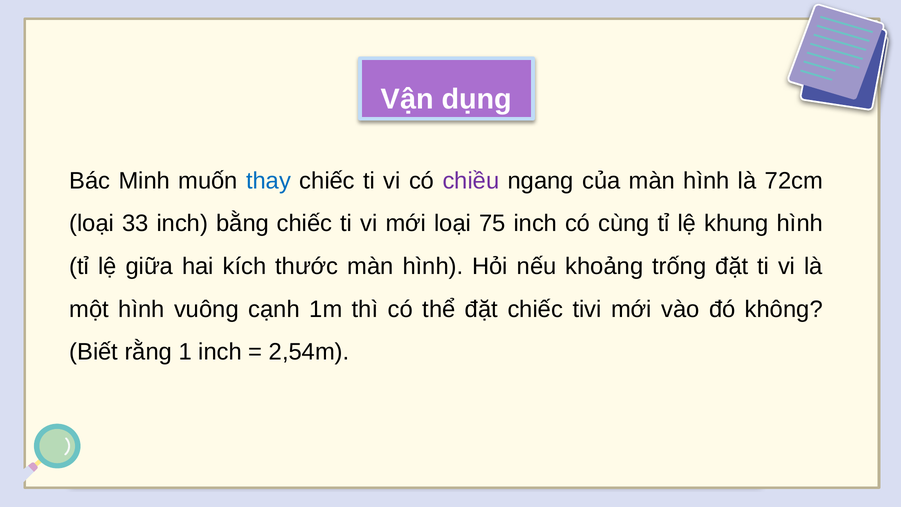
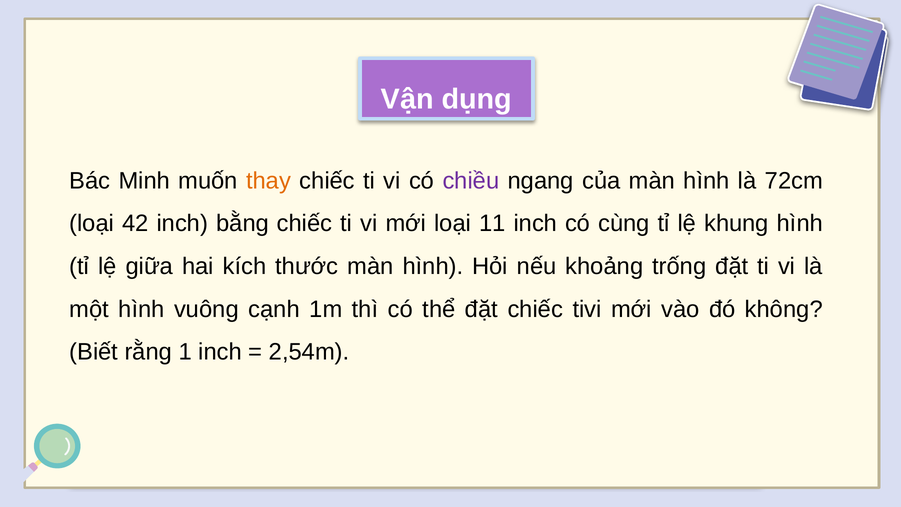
thay colour: blue -> orange
33: 33 -> 42
75: 75 -> 11
